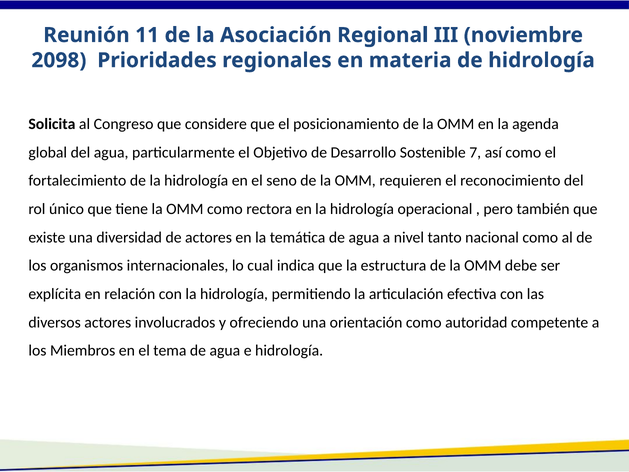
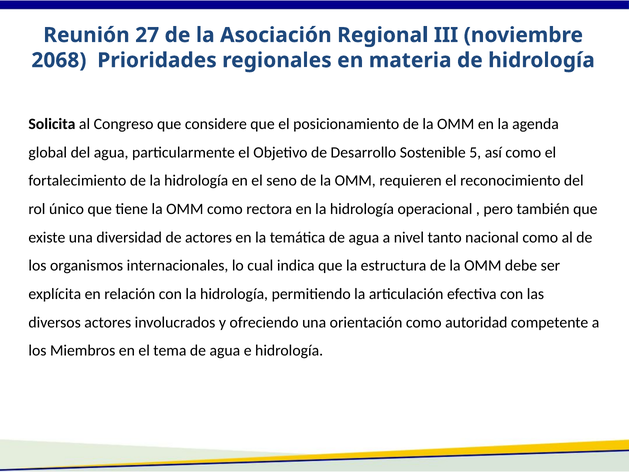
11: 11 -> 27
2098: 2098 -> 2068
7: 7 -> 5
